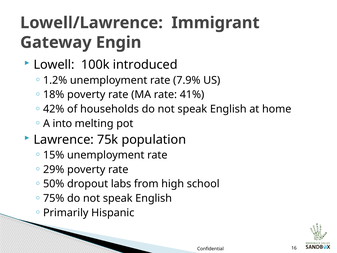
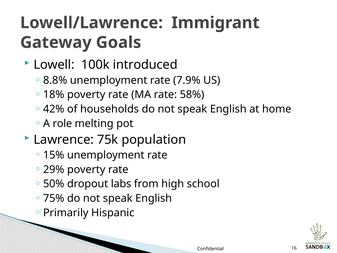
Engin: Engin -> Goals
1.2%: 1.2% -> 8.8%
41%: 41% -> 58%
into: into -> role
